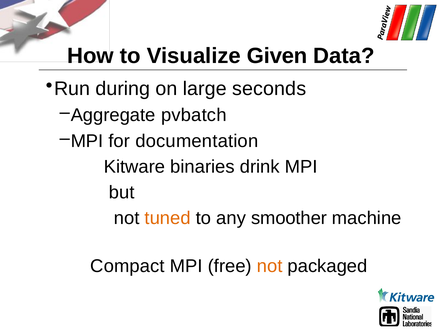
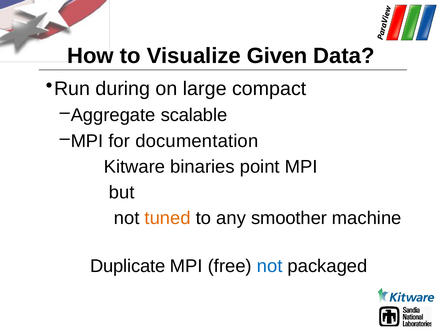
seconds: seconds -> compact
pvbatch: pvbatch -> scalable
drink: drink -> point
Compact: Compact -> Duplicate
not at (270, 266) colour: orange -> blue
